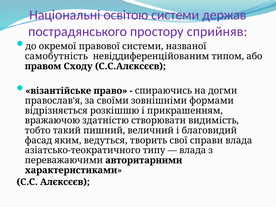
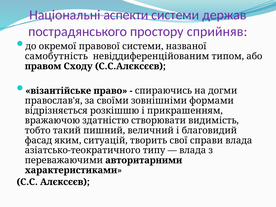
освітою: освітою -> аспекти
ведуться: ведуться -> ситуацій
